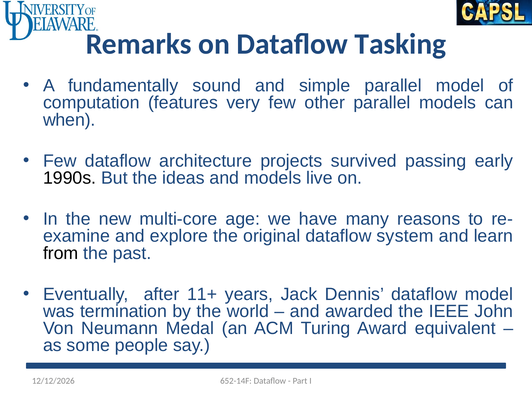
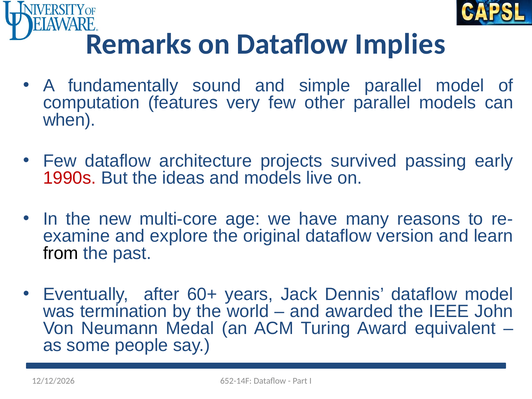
Tasking: Tasking -> Implies
1990s colour: black -> red
system: system -> version
11+: 11+ -> 60+
